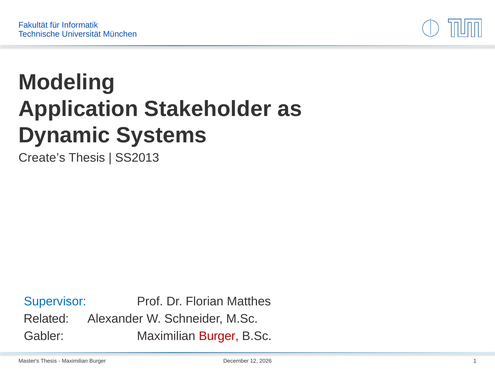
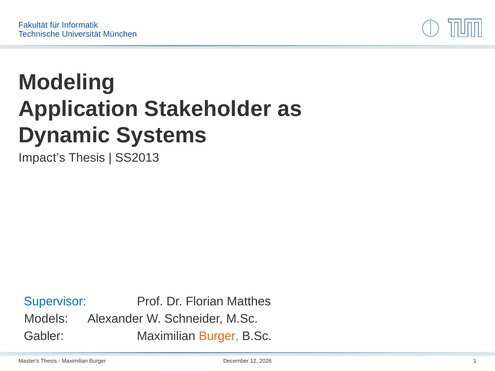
Create’s: Create’s -> Impact’s
Related: Related -> Models
Burger at (219, 336) colour: red -> orange
